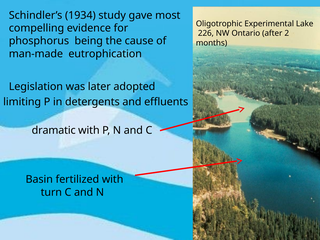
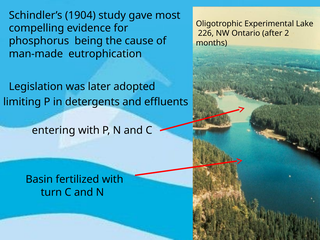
1934: 1934 -> 1904
dramatic: dramatic -> entering
